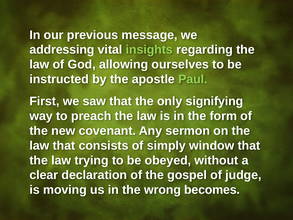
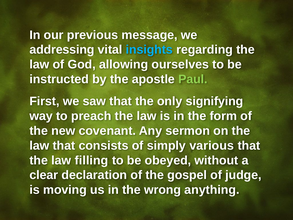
insights colour: light green -> light blue
window: window -> various
trying: trying -> filling
becomes: becomes -> anything
